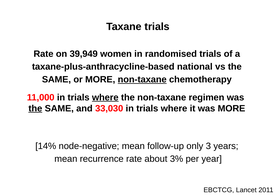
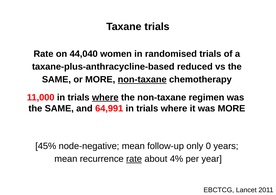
39,949: 39,949 -> 44,040
national: national -> reduced
the at (35, 108) underline: present -> none
33,030: 33,030 -> 64,991
14%: 14% -> 45%
3: 3 -> 0
rate at (134, 159) underline: none -> present
3%: 3% -> 4%
